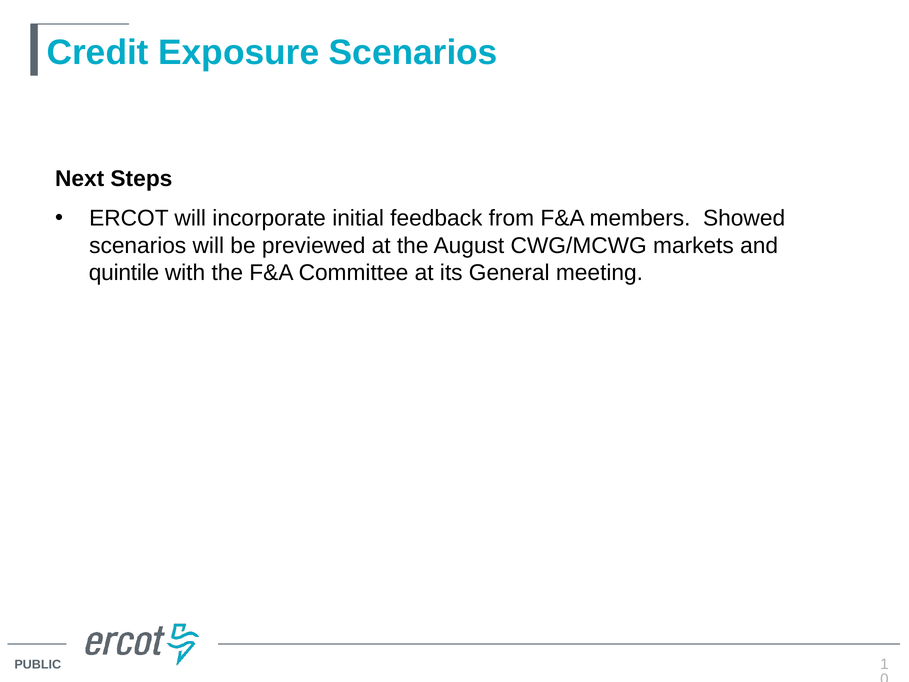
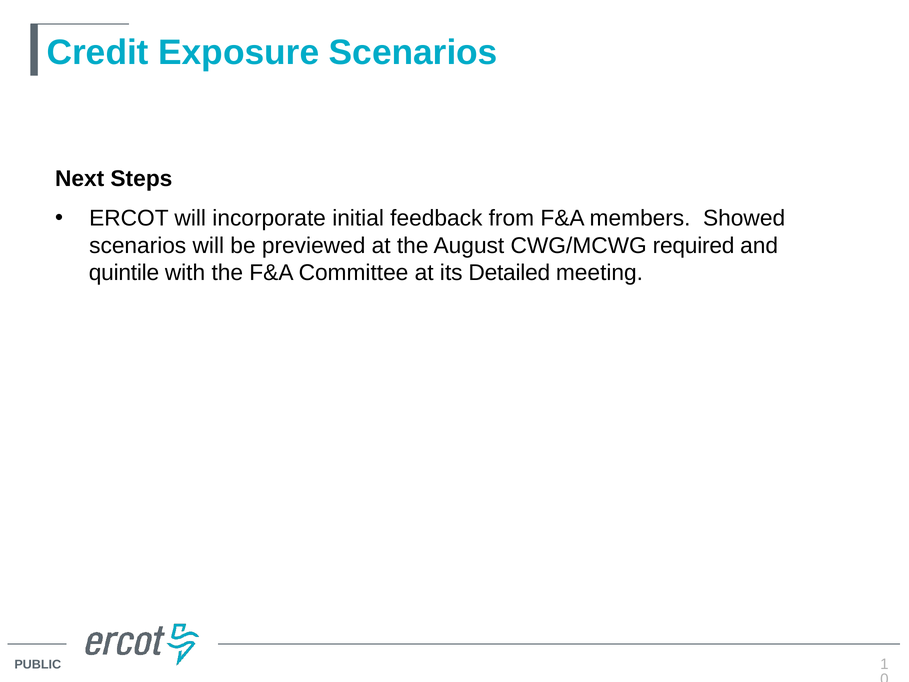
markets: markets -> required
General: General -> Detailed
